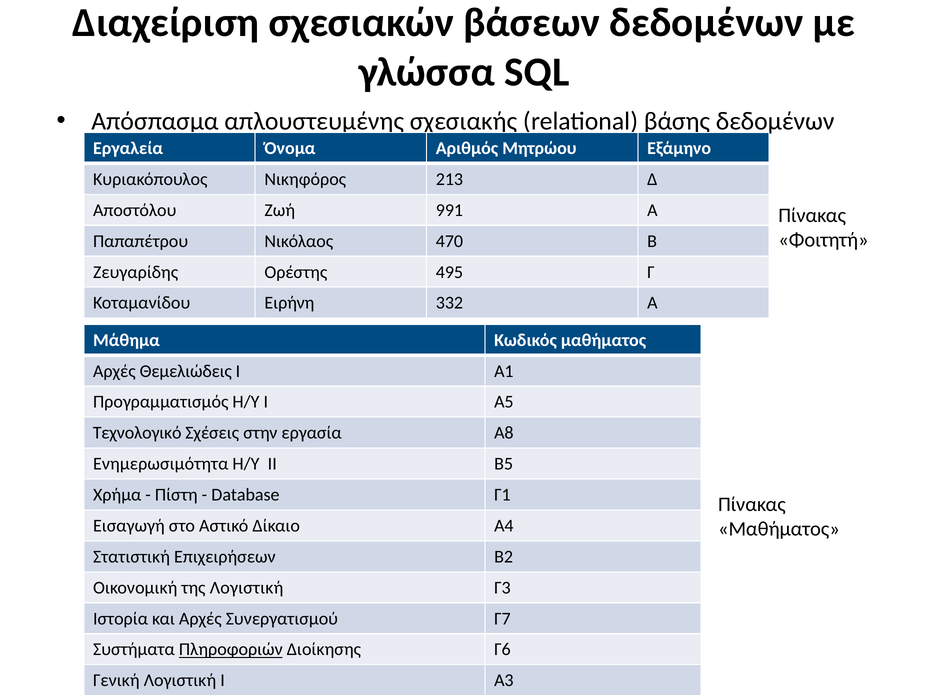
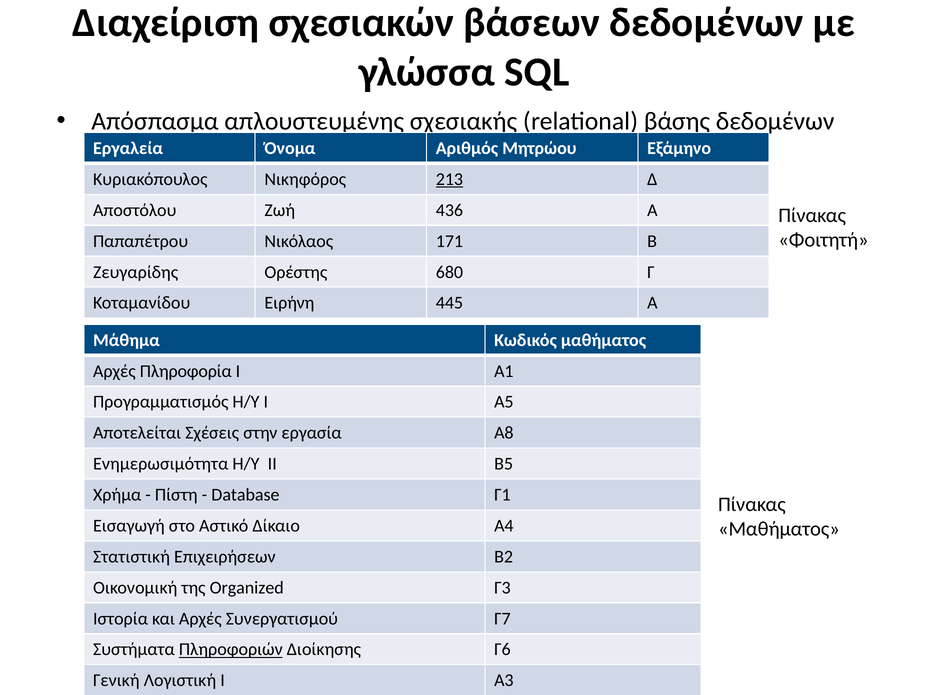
213 underline: none -> present
991: 991 -> 436
470: 470 -> 171
495: 495 -> 680
332: 332 -> 445
Θεμελιώδεις: Θεμελιώδεις -> Πληροφορία
Τεχνολογικό: Τεχνολογικό -> Αποτελείται
της Λογιστική: Λογιστική -> Organized
